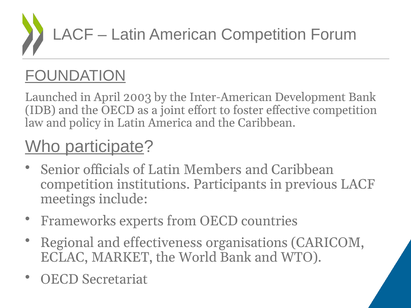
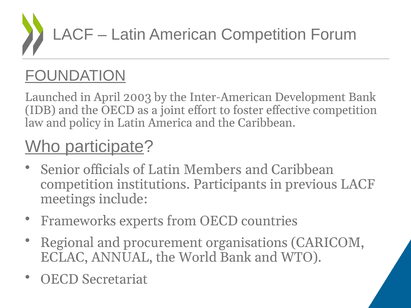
effectiveness: effectiveness -> procurement
MARKET: MARKET -> ANNUAL
